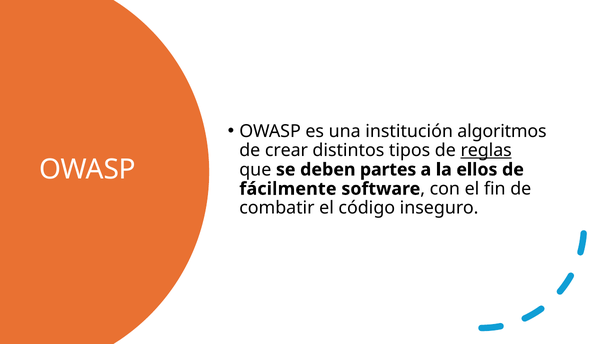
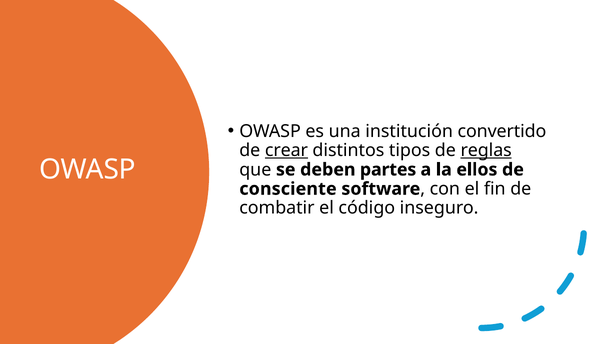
algoritmos: algoritmos -> convertido
crear underline: none -> present
fácilmente: fácilmente -> consciente
